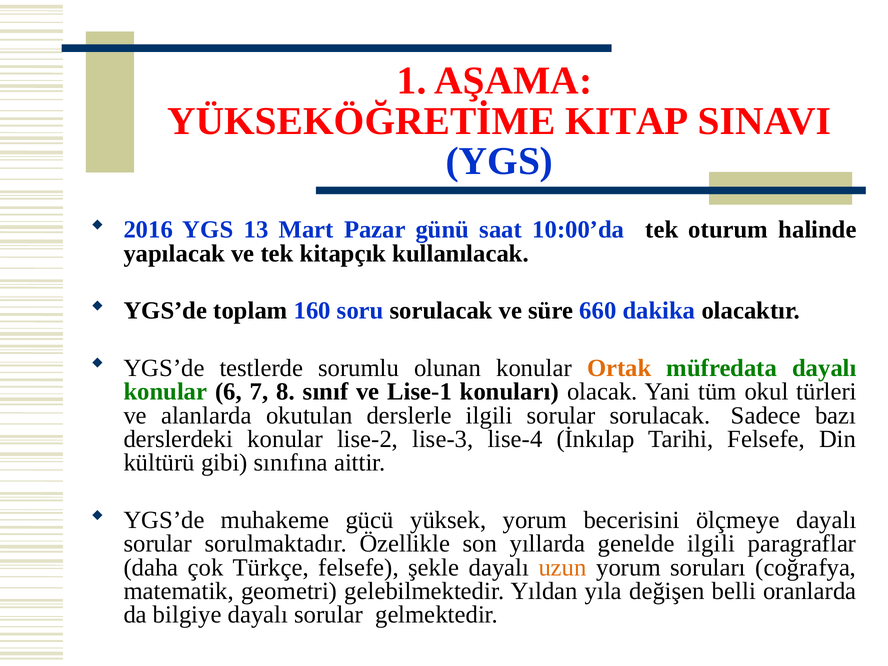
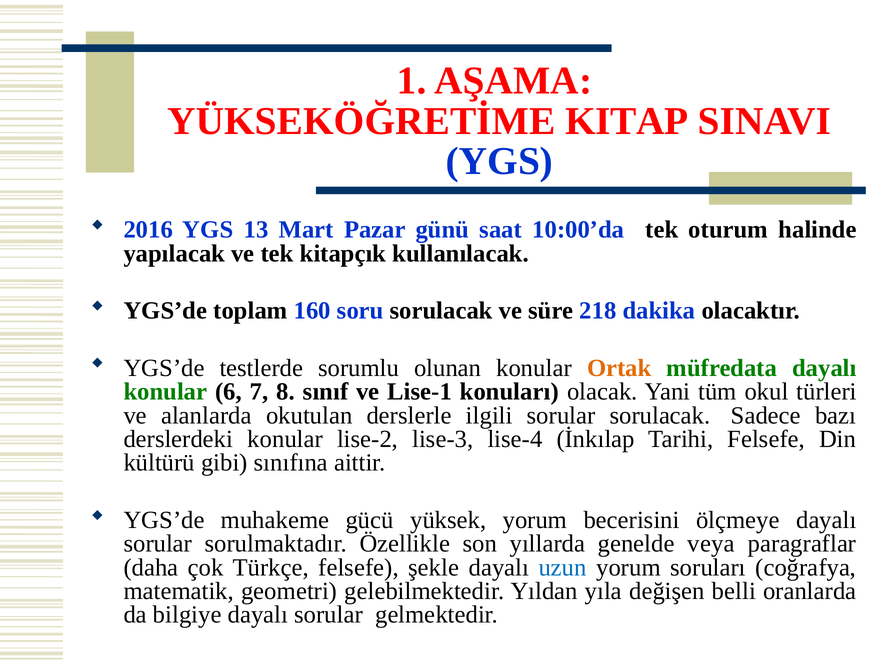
660: 660 -> 218
genelde ilgili: ilgili -> veya
uzun colour: orange -> blue
